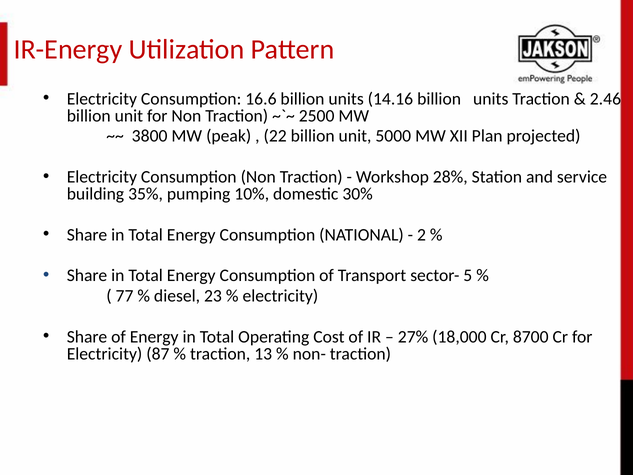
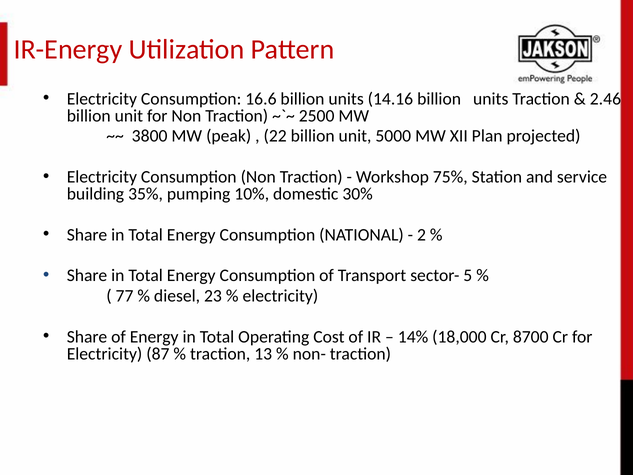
28%: 28% -> 75%
27%: 27% -> 14%
